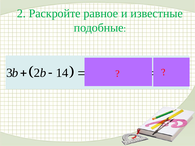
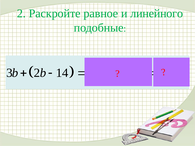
известные: известные -> линейного
